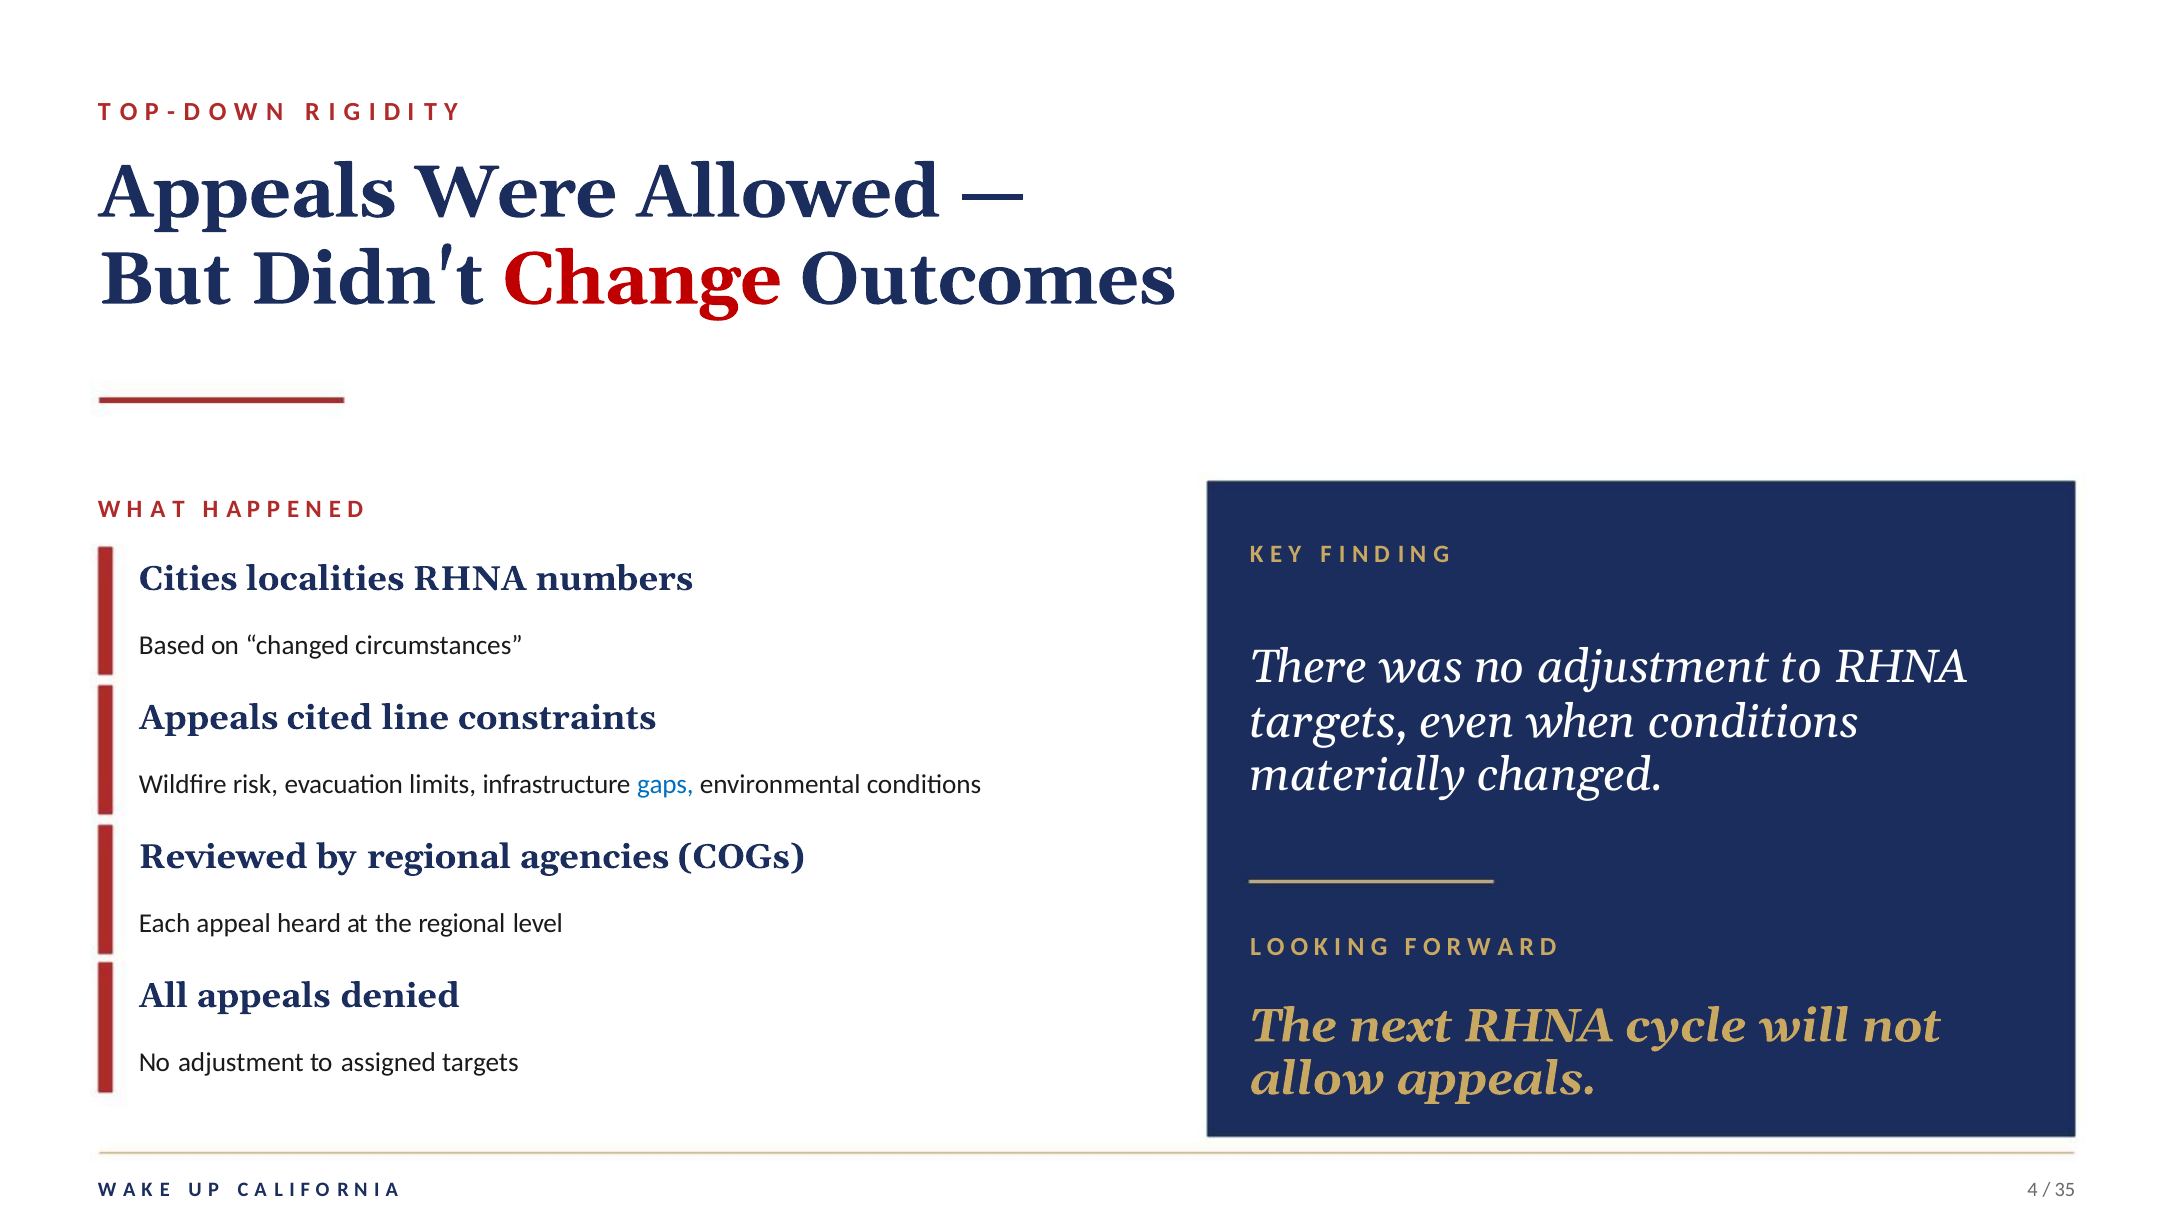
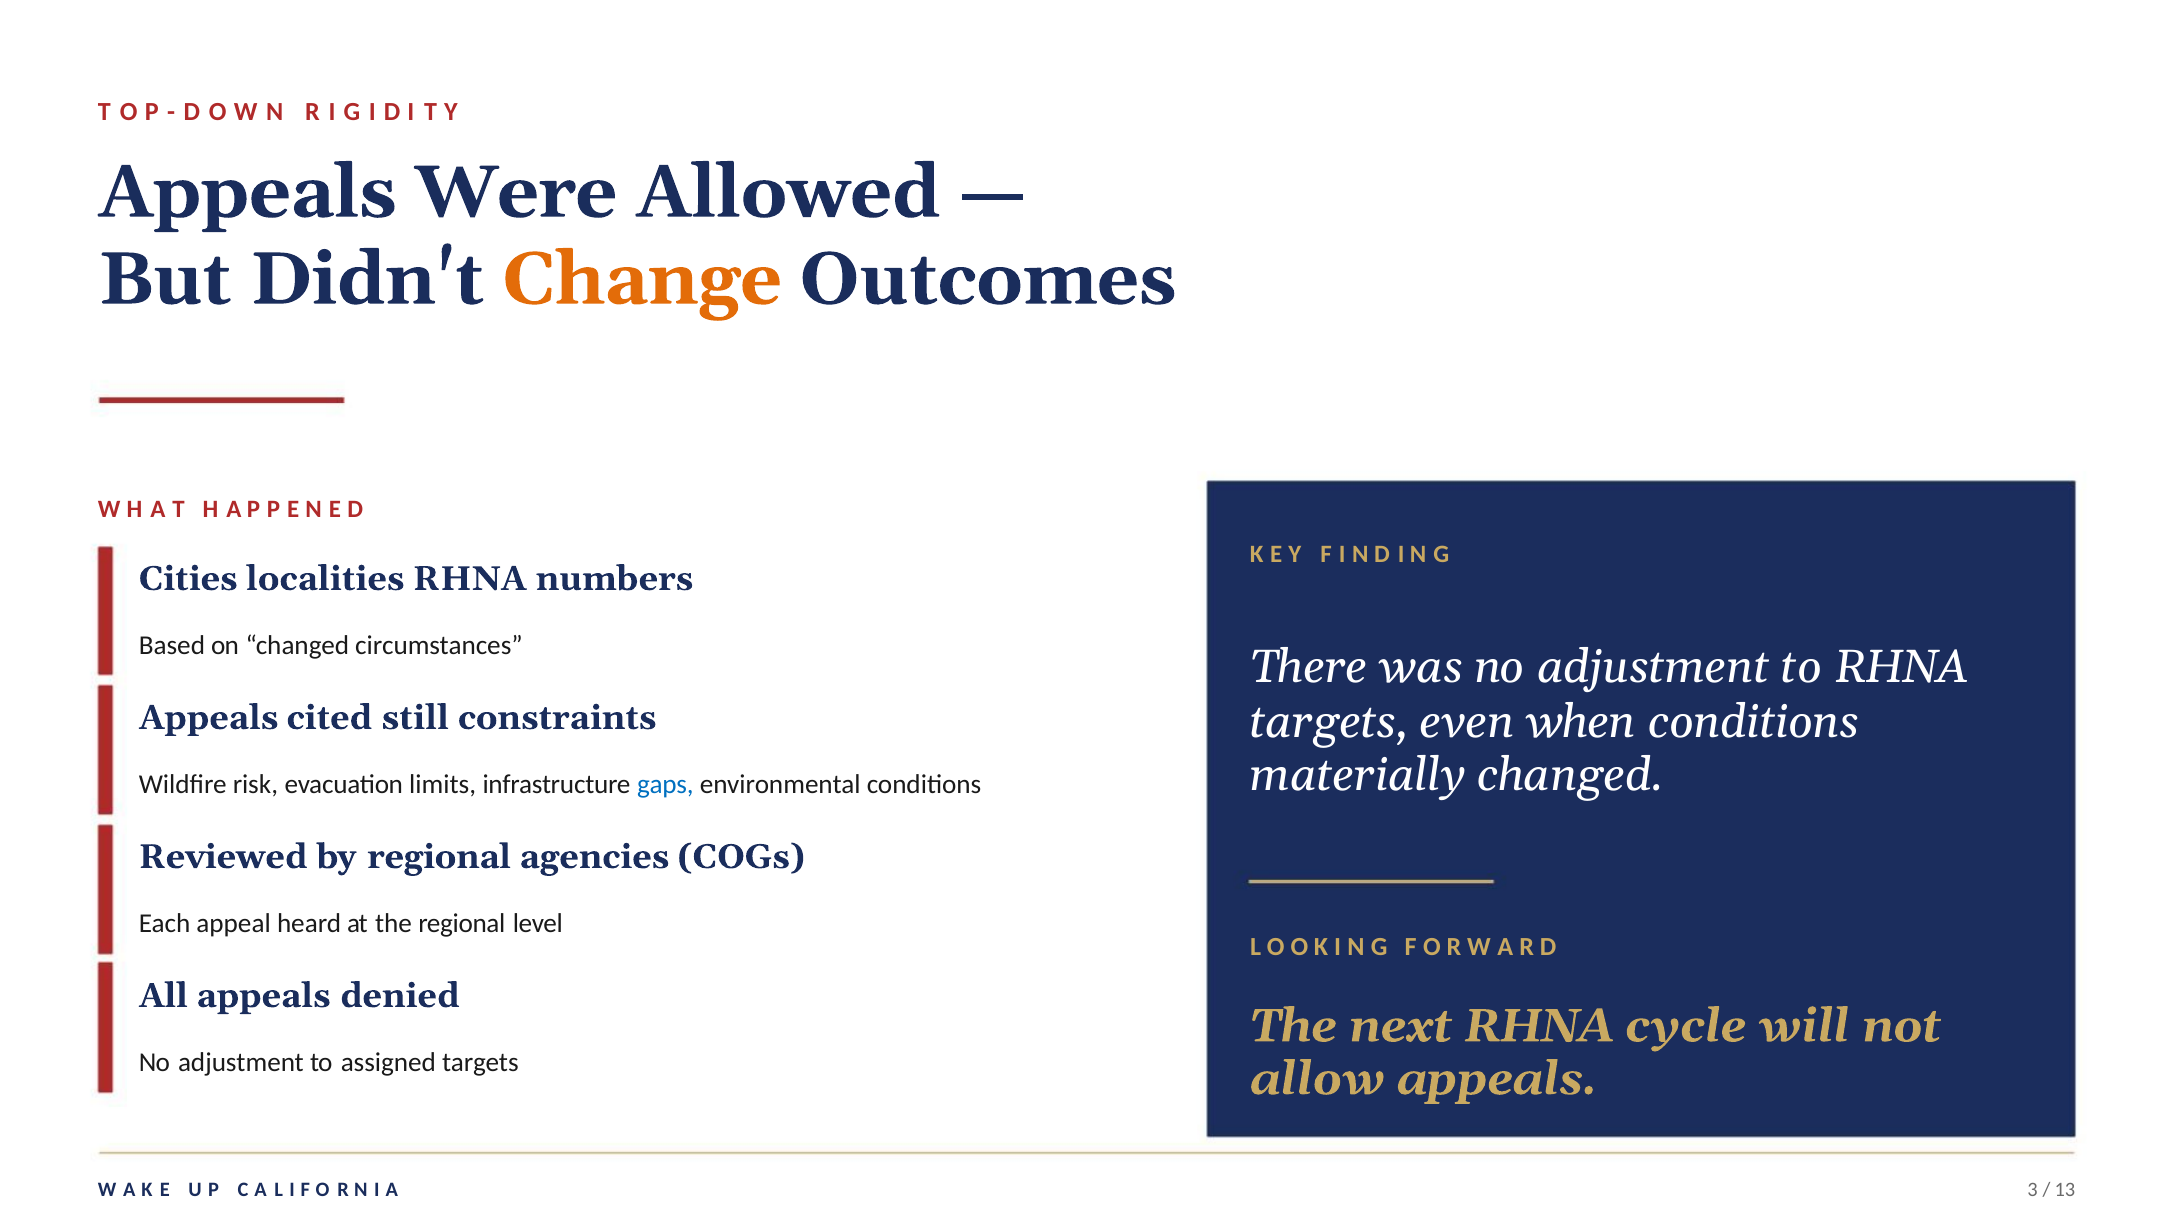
Change colour: red -> orange
line: line -> still
4: 4 -> 3
35: 35 -> 13
